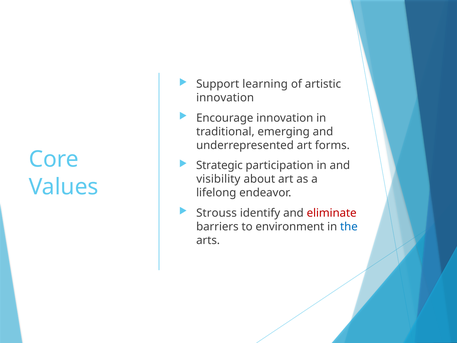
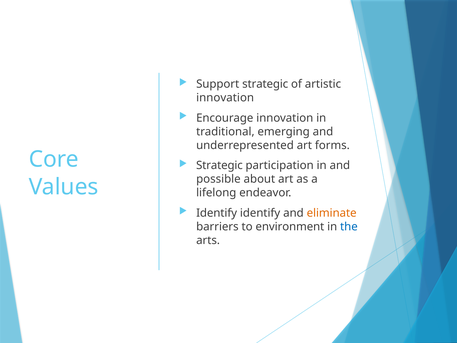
Support learning: learning -> strategic
visibility: visibility -> possible
Strouss at (217, 213): Strouss -> Identify
eliminate colour: red -> orange
